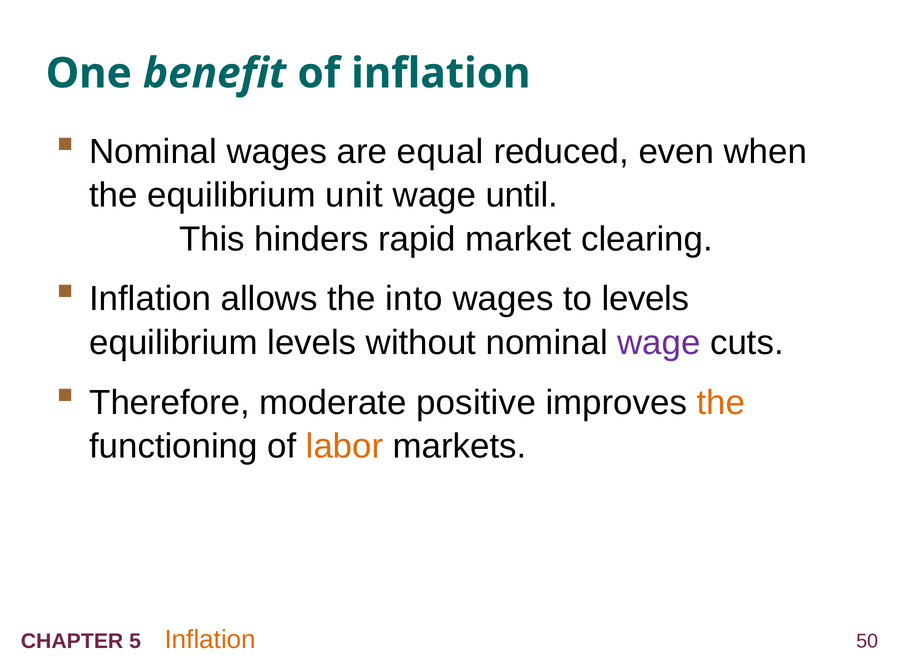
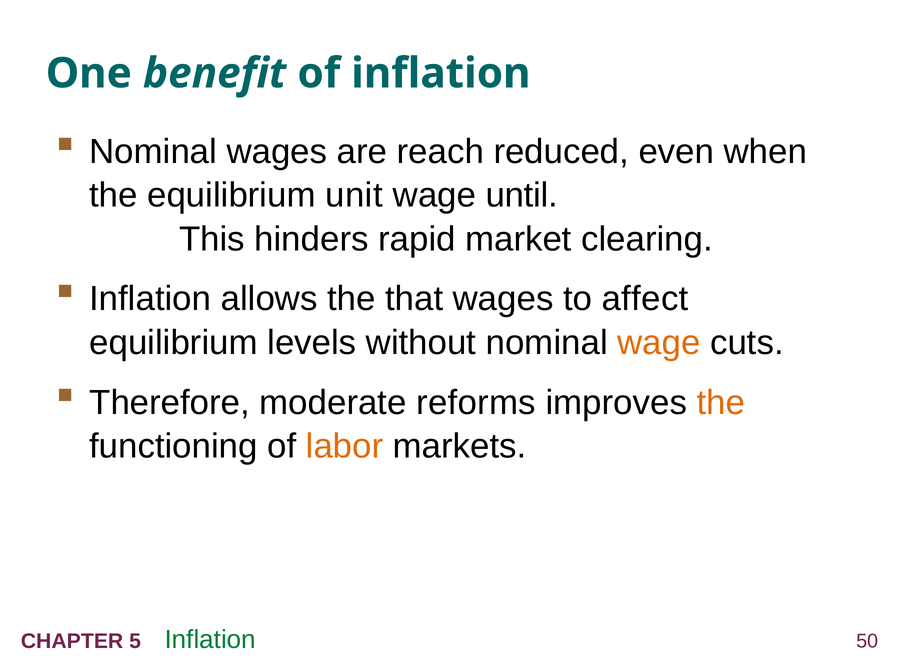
equal: equal -> reach
into: into -> that
to levels: levels -> affect
wage at (659, 343) colour: purple -> orange
positive: positive -> reforms
Inflation at (210, 640) colour: orange -> green
